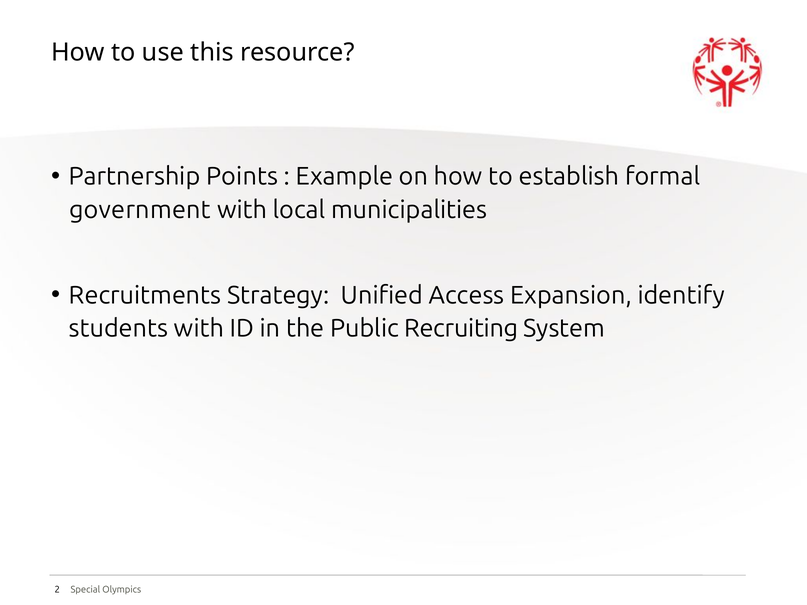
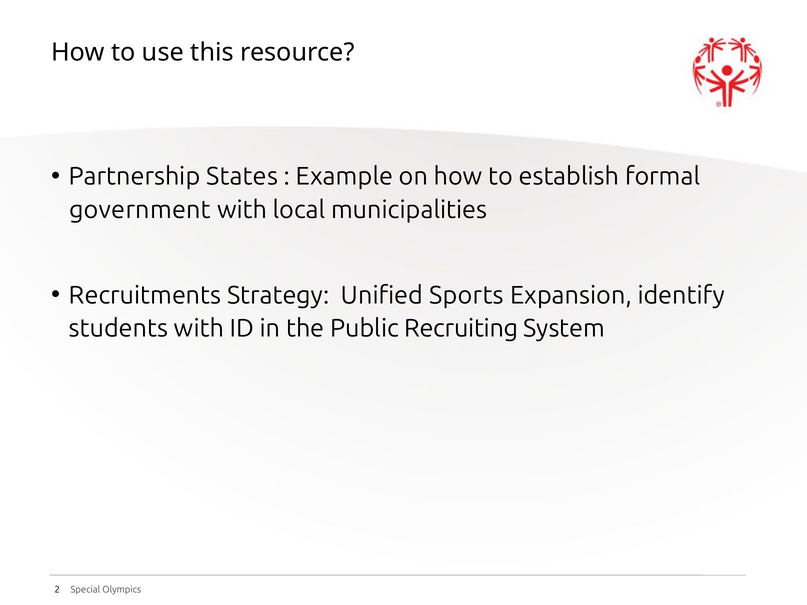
Points: Points -> States
Access: Access -> Sports
